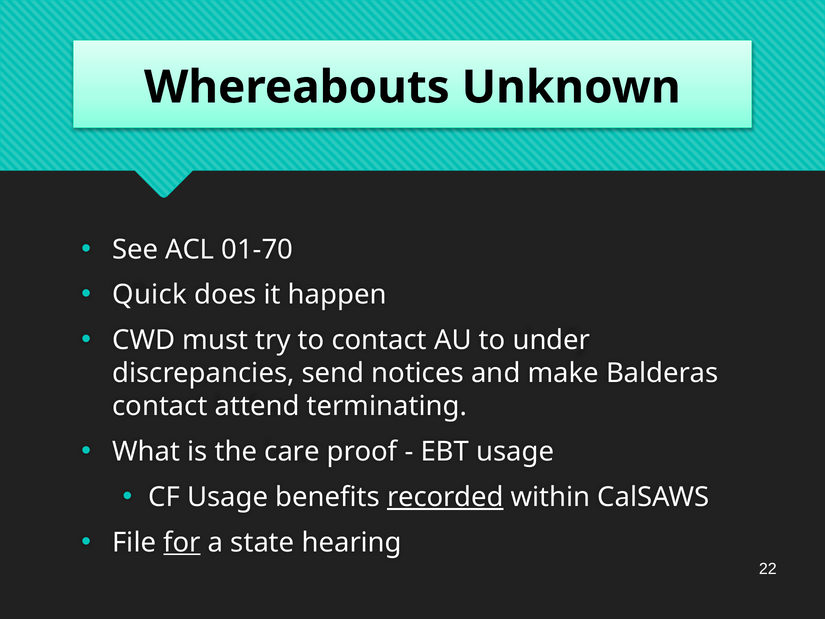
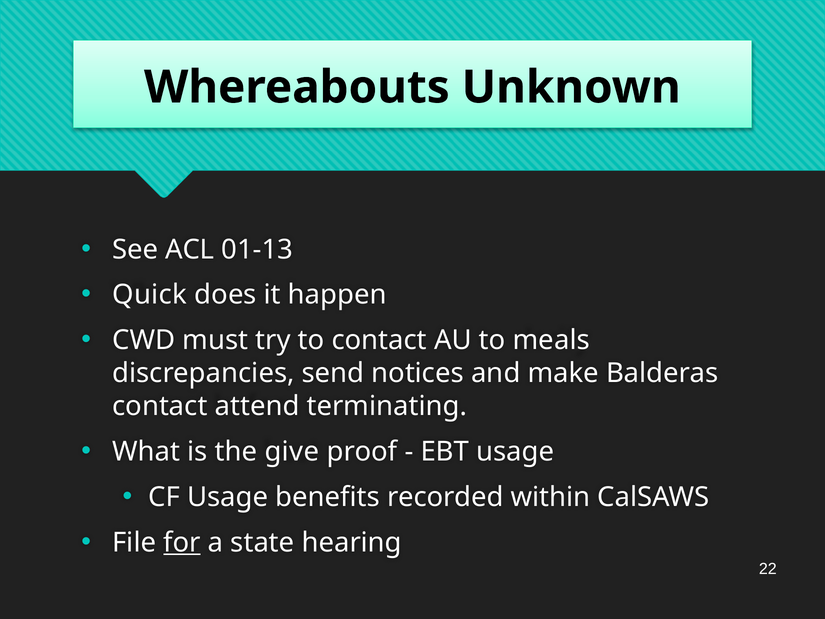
01-70: 01-70 -> 01-13
under: under -> meals
care: care -> give
recorded underline: present -> none
